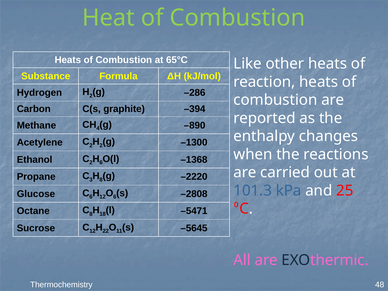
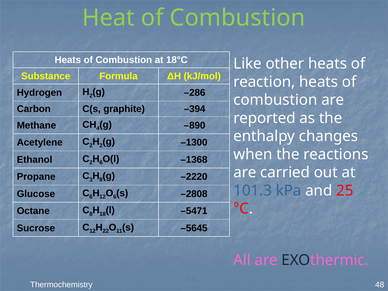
65°C: 65°C -> 18°C
